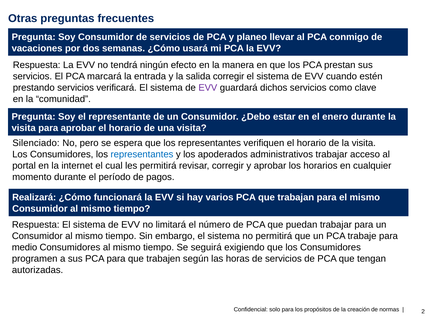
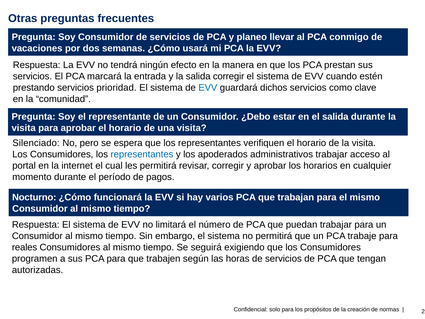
verificará: verificará -> prioridad
EVV at (208, 88) colour: purple -> blue
el enero: enero -> salida
Realizará: Realizará -> Nocturno
medio: medio -> reales
